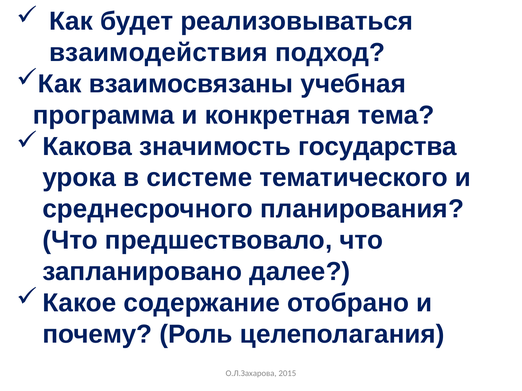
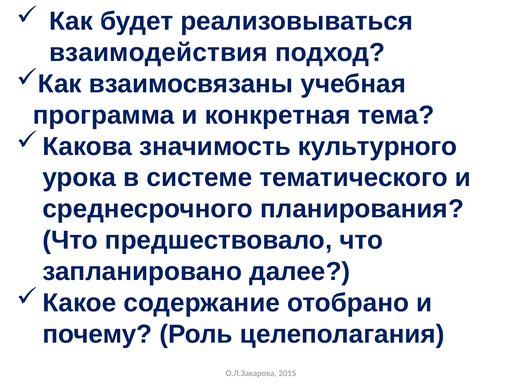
государства: государства -> культурного
